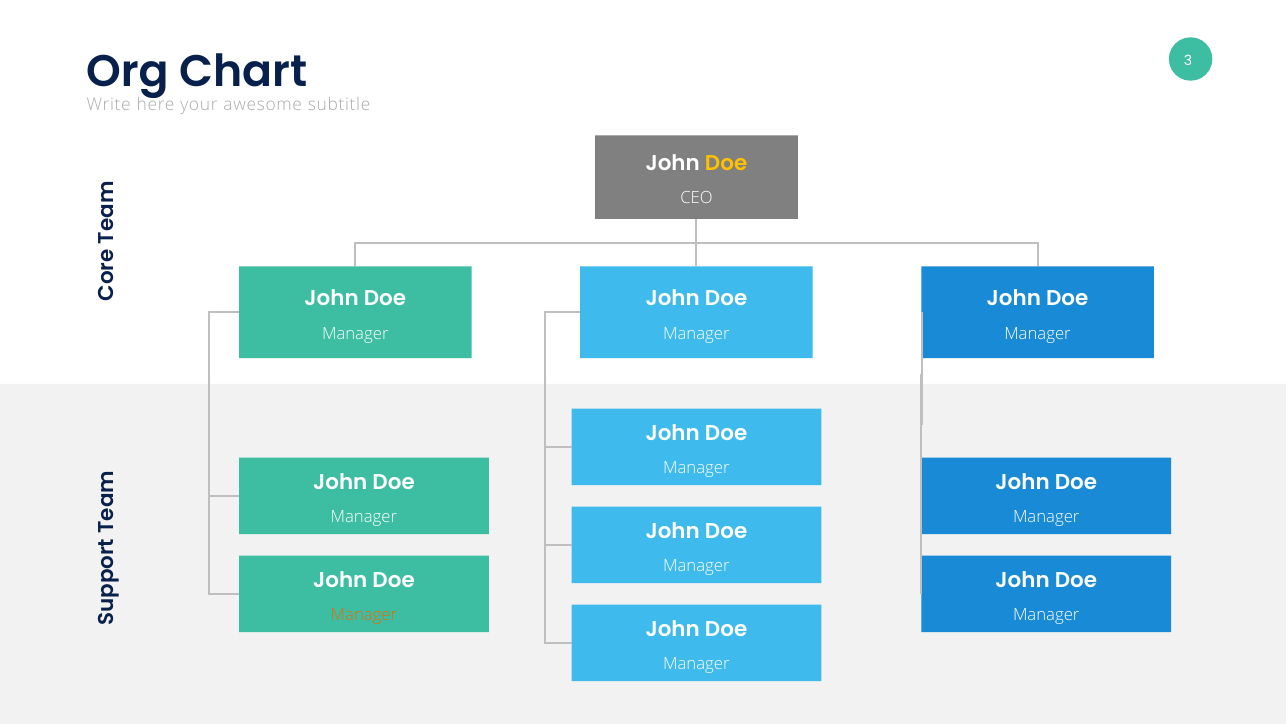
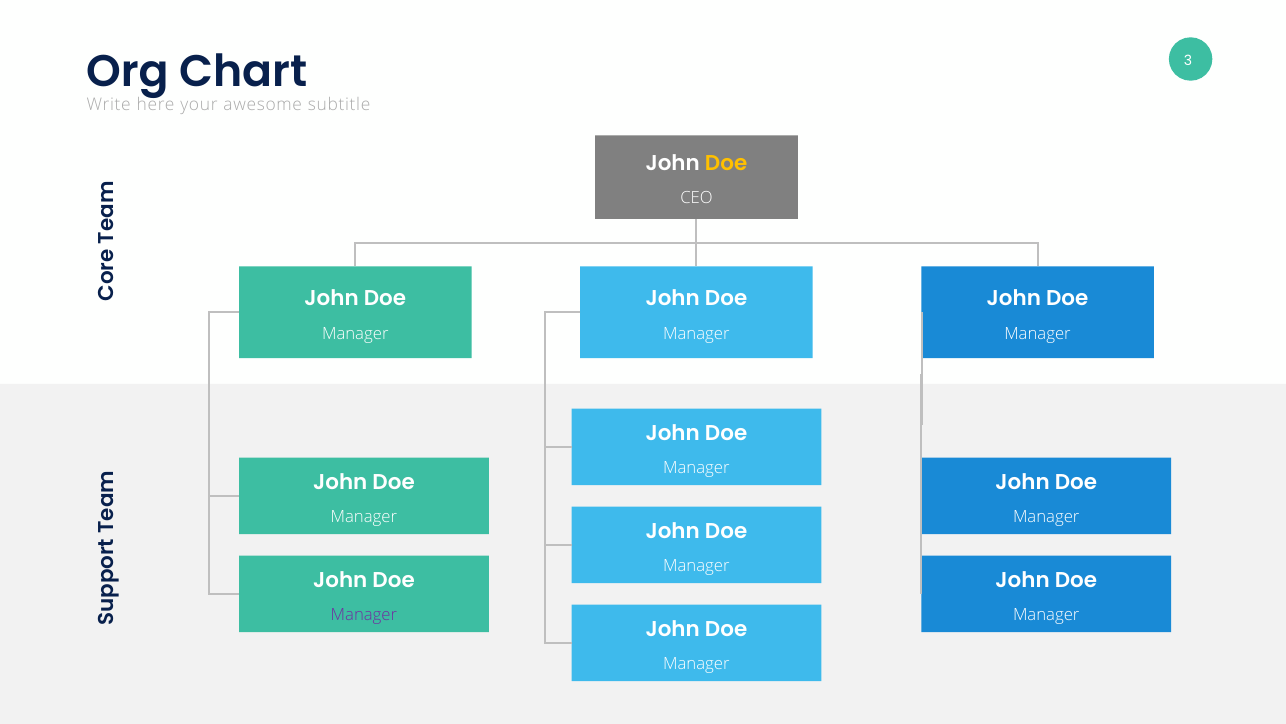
Manager at (364, 615) colour: orange -> purple
